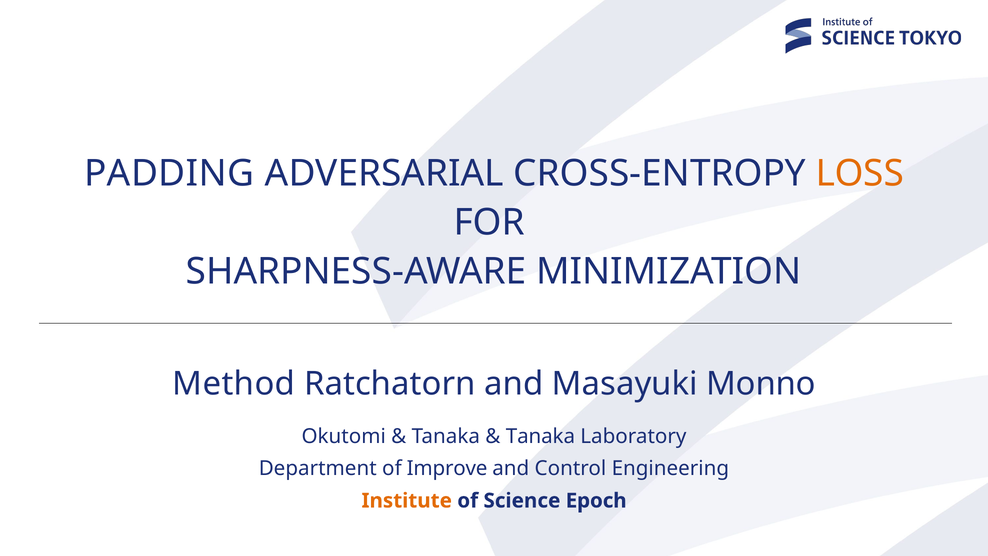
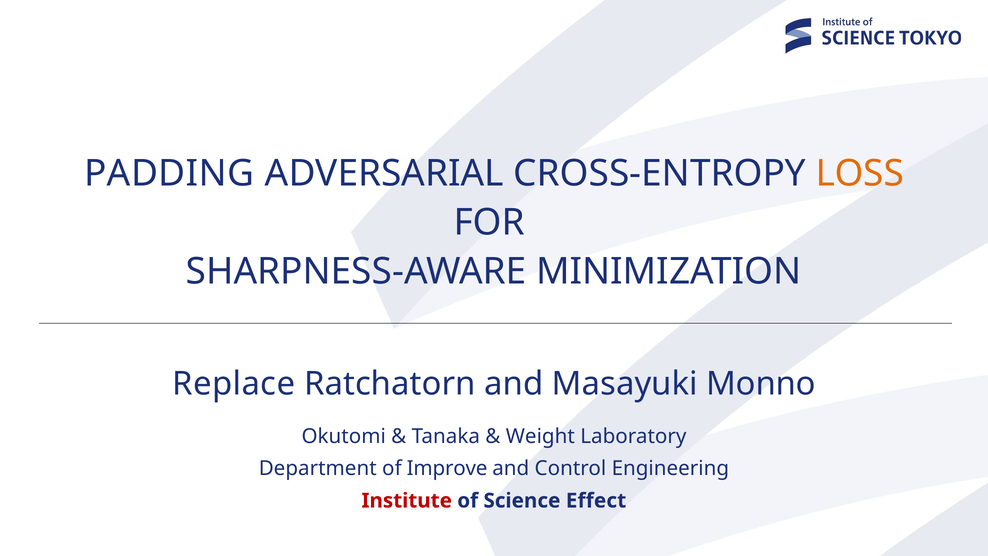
Method: Method -> Replace
Tanaka at (540, 436): Tanaka -> Weight
Institute colour: orange -> red
Epoch: Epoch -> Effect
